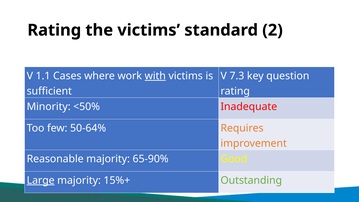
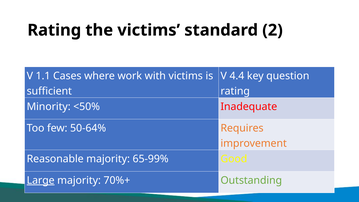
with underline: present -> none
7.3: 7.3 -> 4.4
65-90%: 65-90% -> 65-99%
15%+: 15%+ -> 70%+
